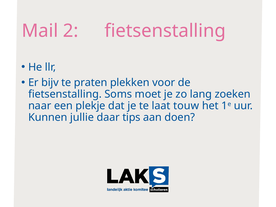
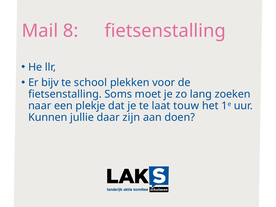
2: 2 -> 8
praten: praten -> school
tips: tips -> zijn
